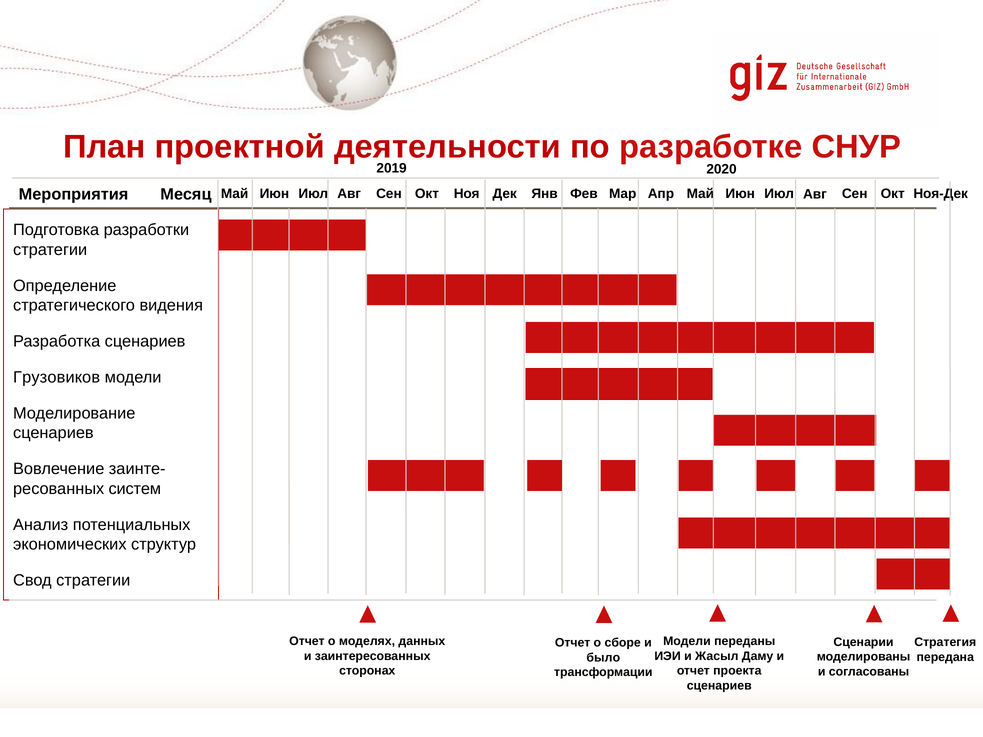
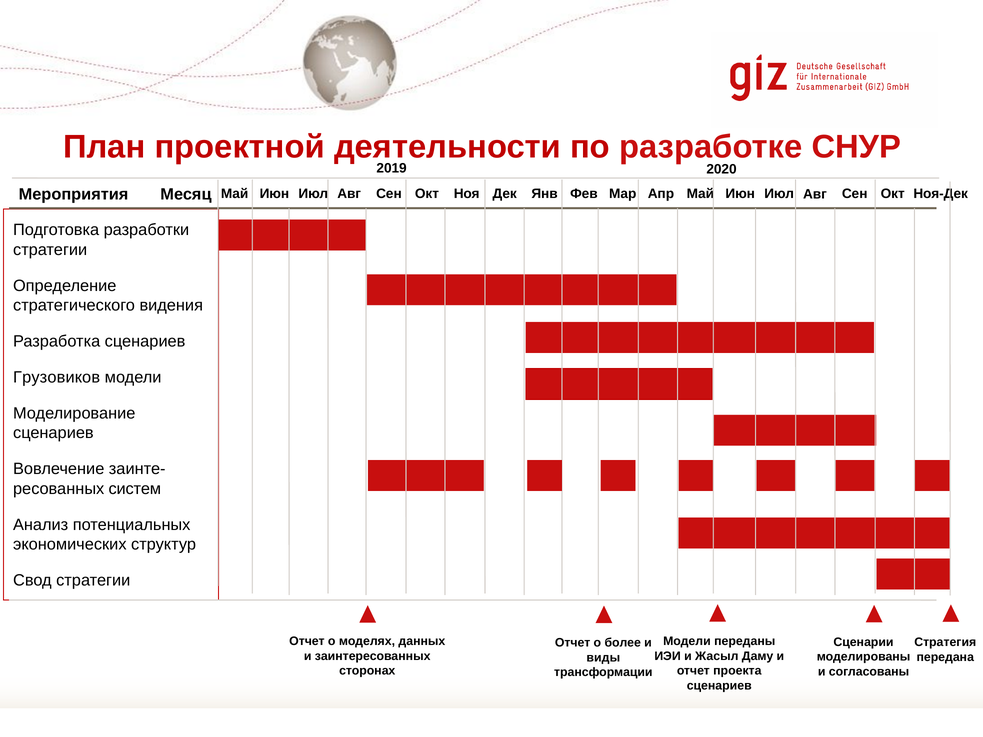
сборе: сборе -> более
было: было -> виды
